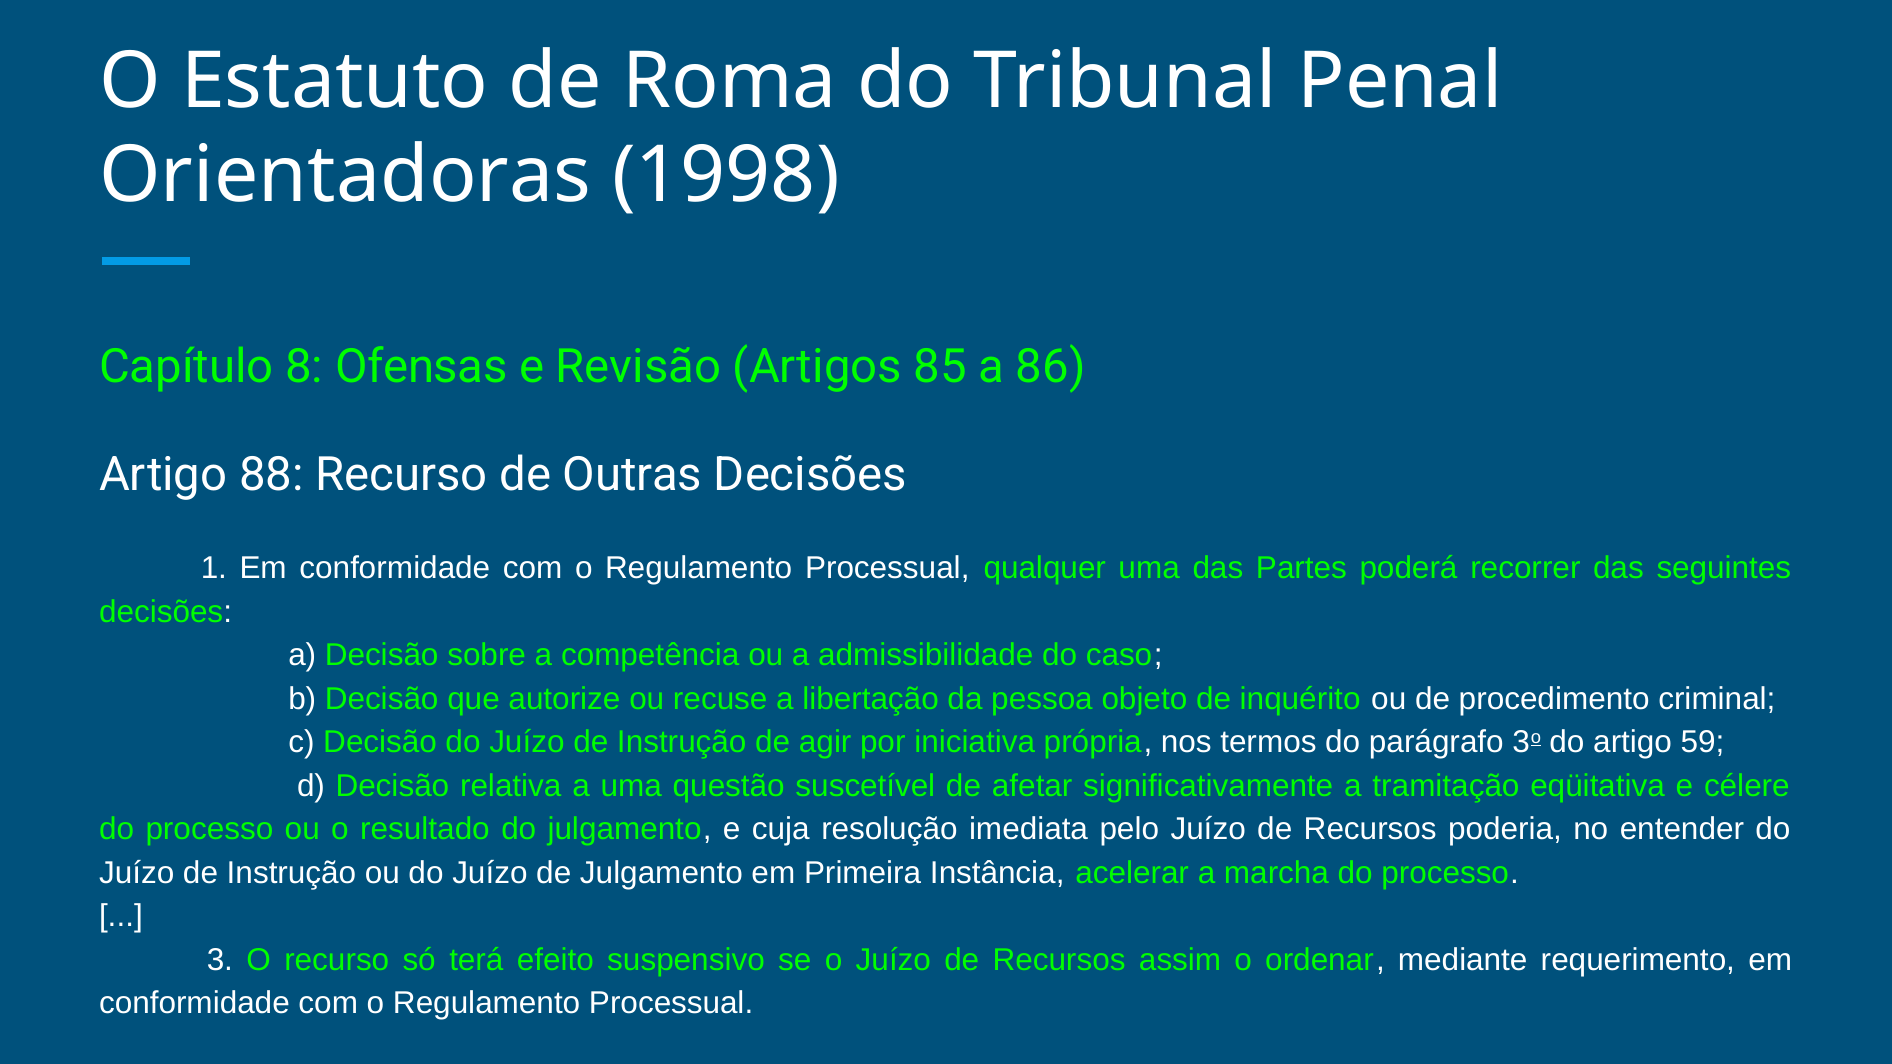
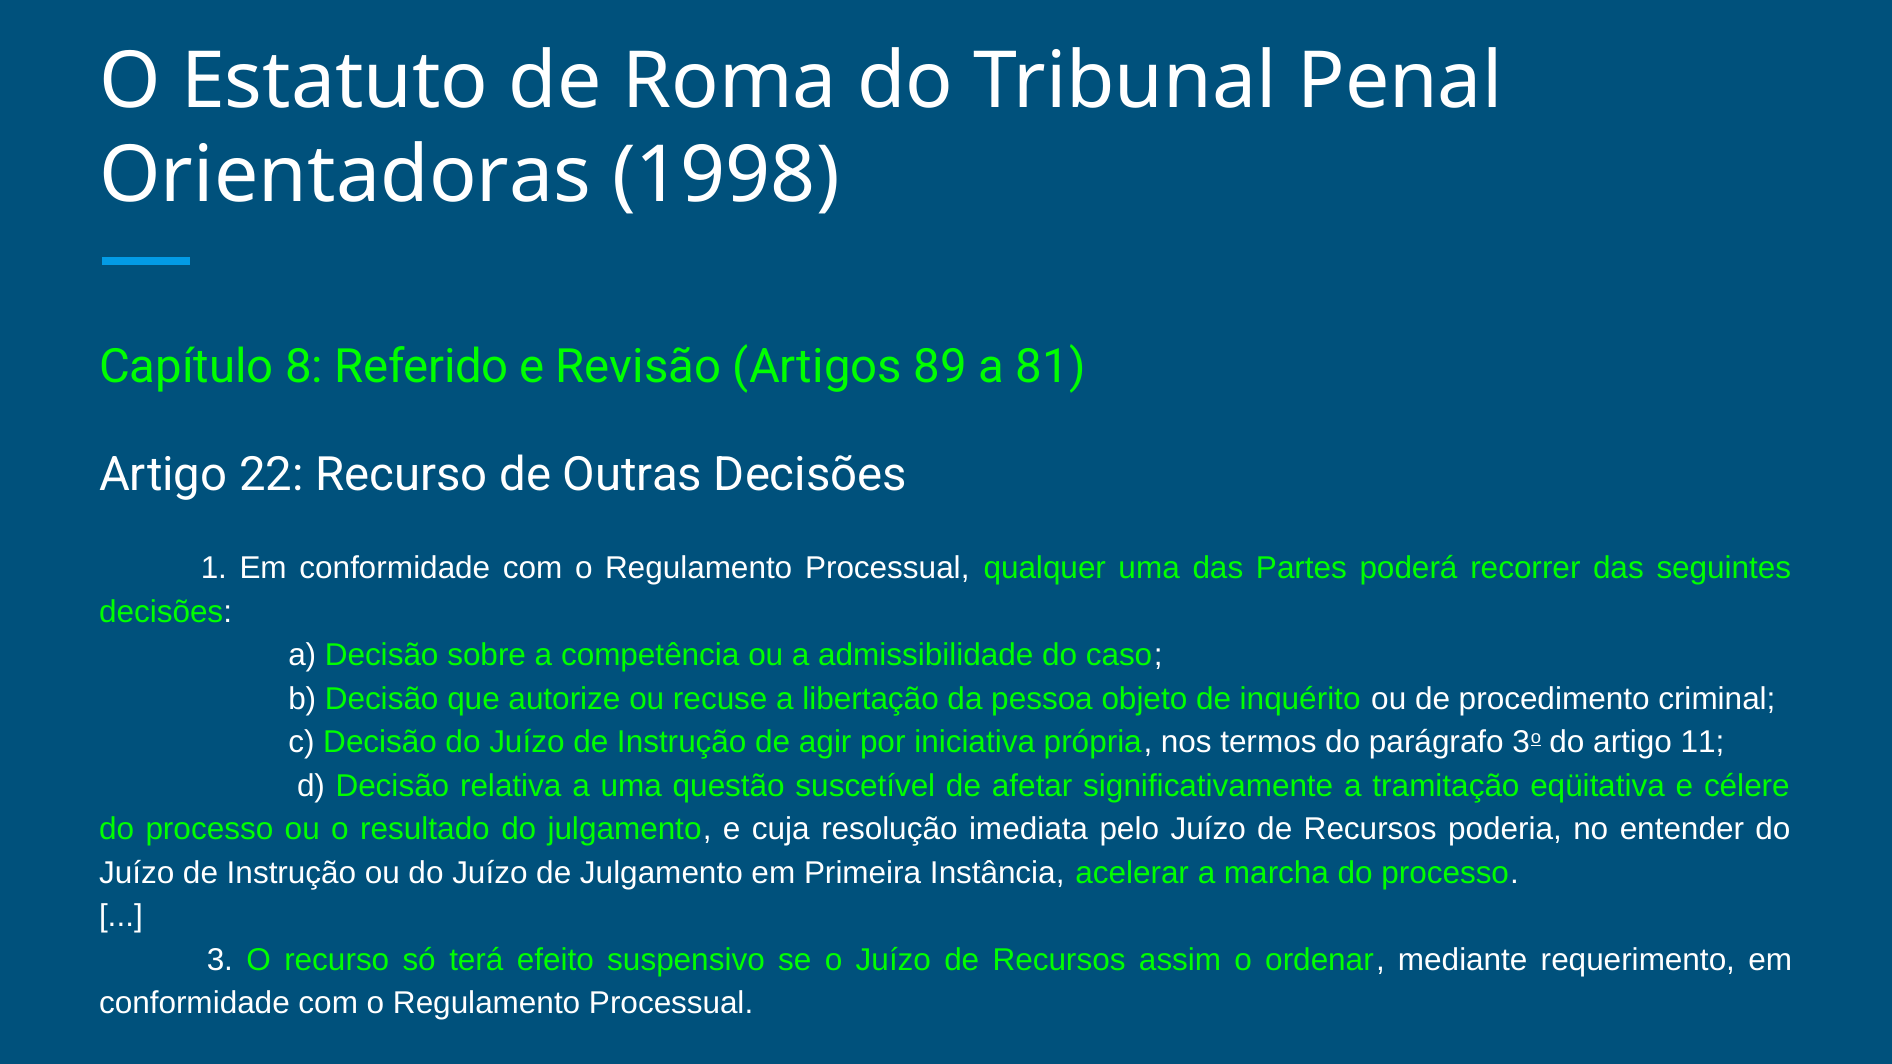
Ofensas: Ofensas -> Referido
85: 85 -> 89
86: 86 -> 81
88: 88 -> 22
59: 59 -> 11
